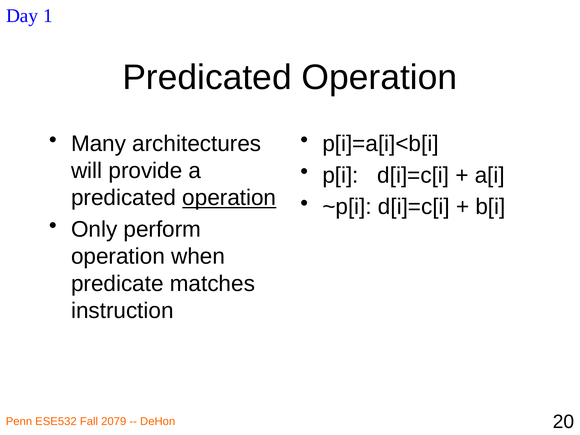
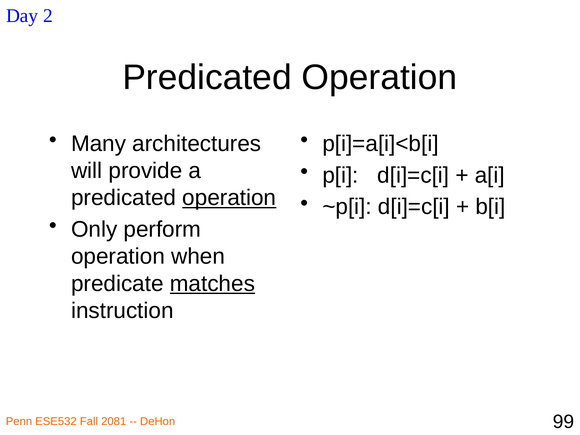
1: 1 -> 2
matches underline: none -> present
2079: 2079 -> 2081
20: 20 -> 99
